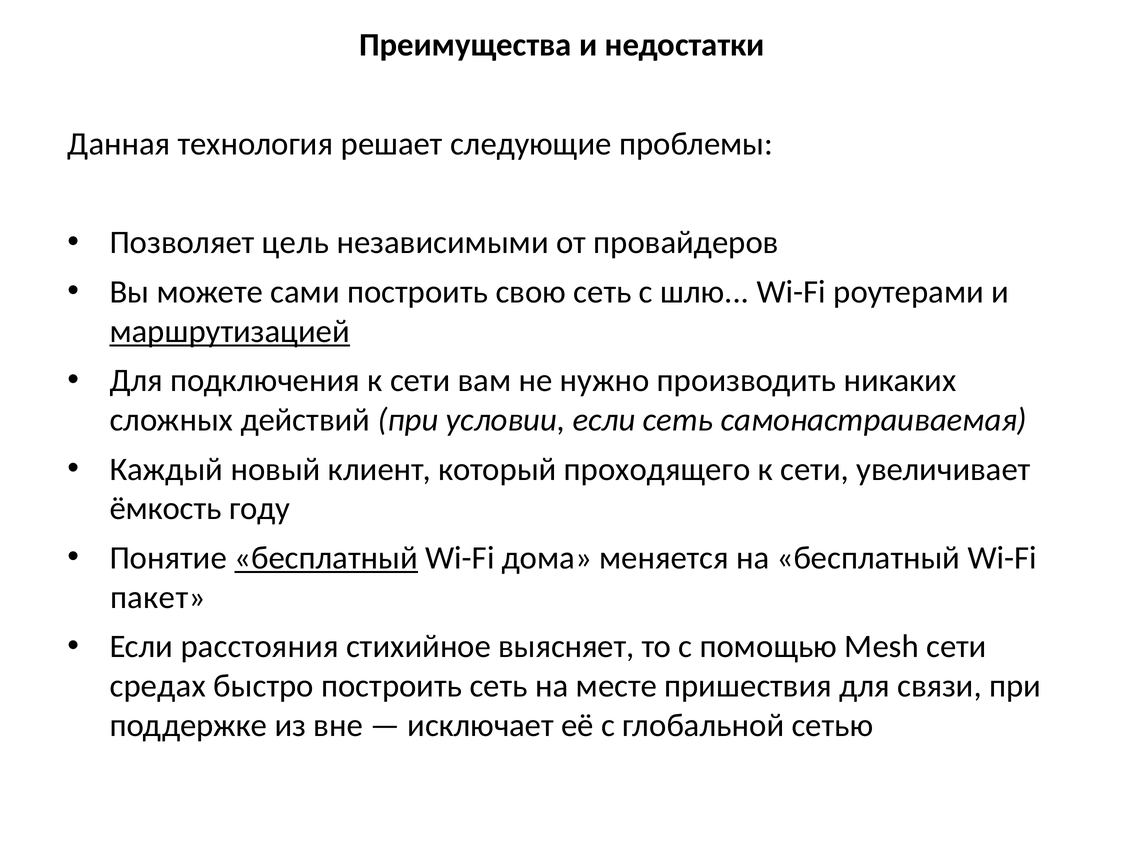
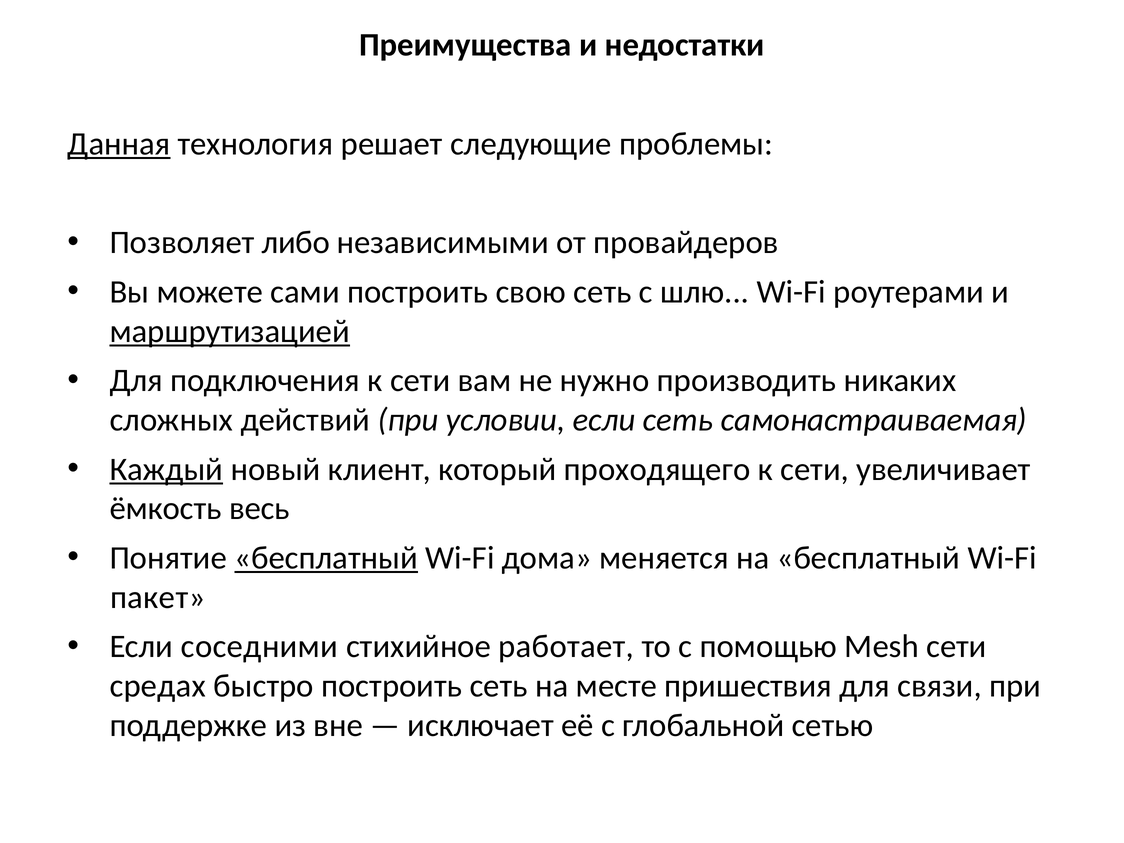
Данная underline: none -> present
цель: цель -> либо
Каждый underline: none -> present
году: году -> весь
расстояния: расстояния -> соседними
выясняет: выясняет -> работает
